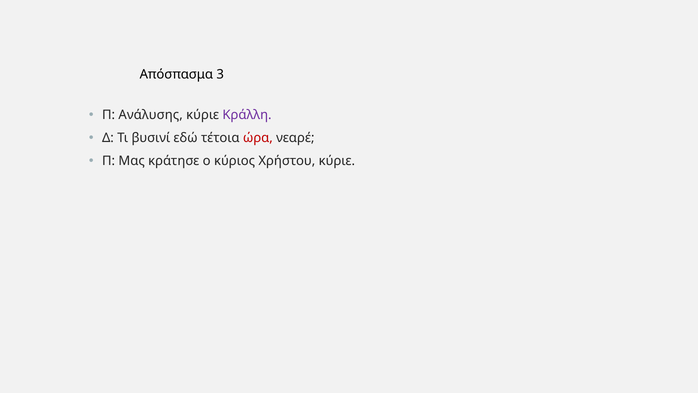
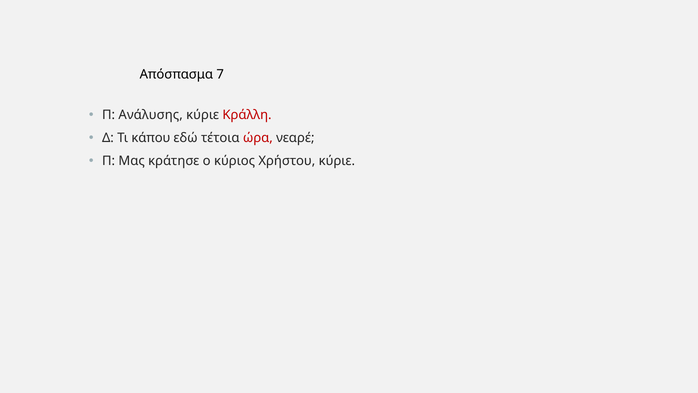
3: 3 -> 7
Κράλλη colour: purple -> red
βυσινί: βυσινί -> κάπου
